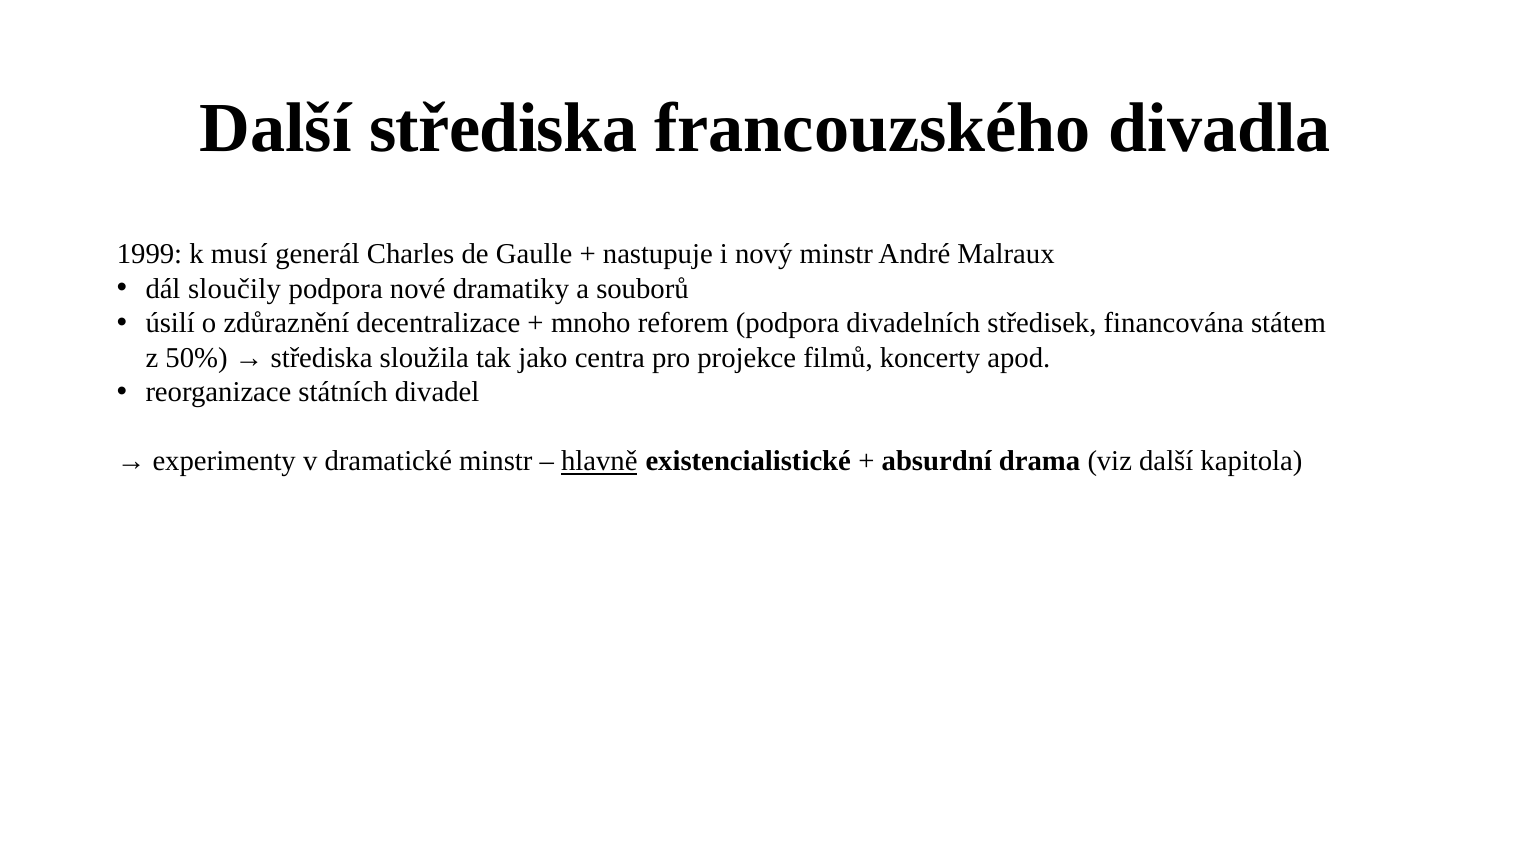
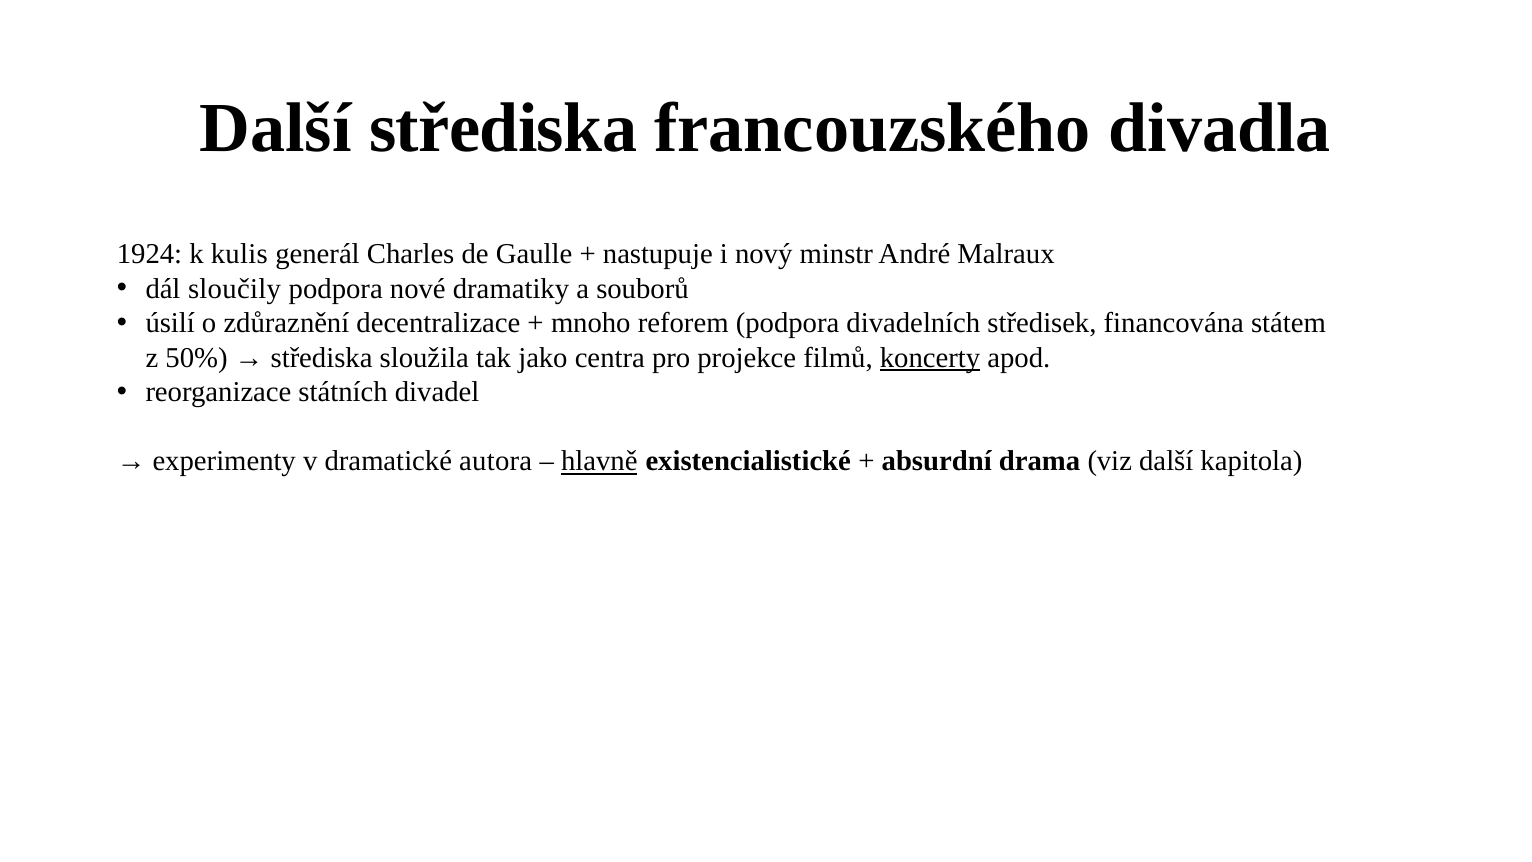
1999: 1999 -> 1924
musí: musí -> kulis
koncerty underline: none -> present
dramatické minstr: minstr -> autora
